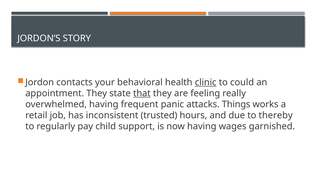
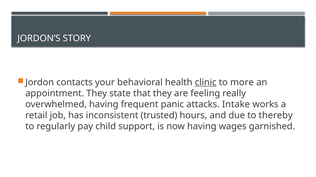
could: could -> more
that underline: present -> none
Things: Things -> Intake
